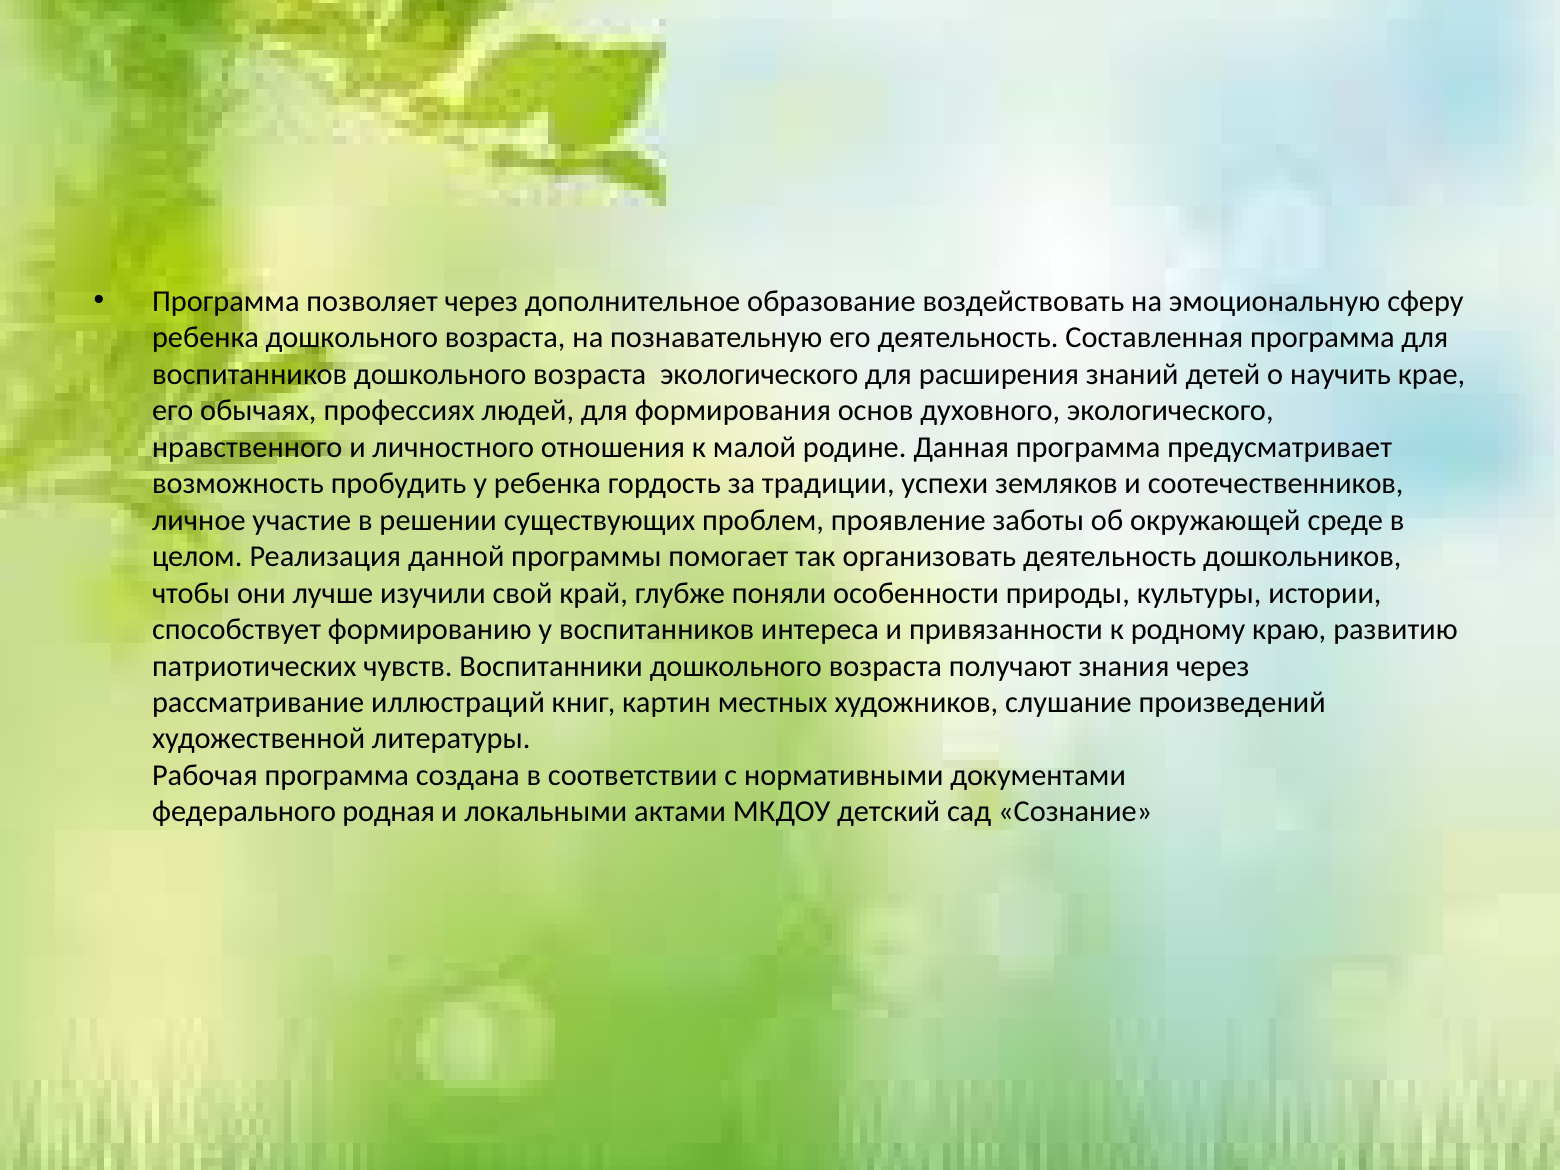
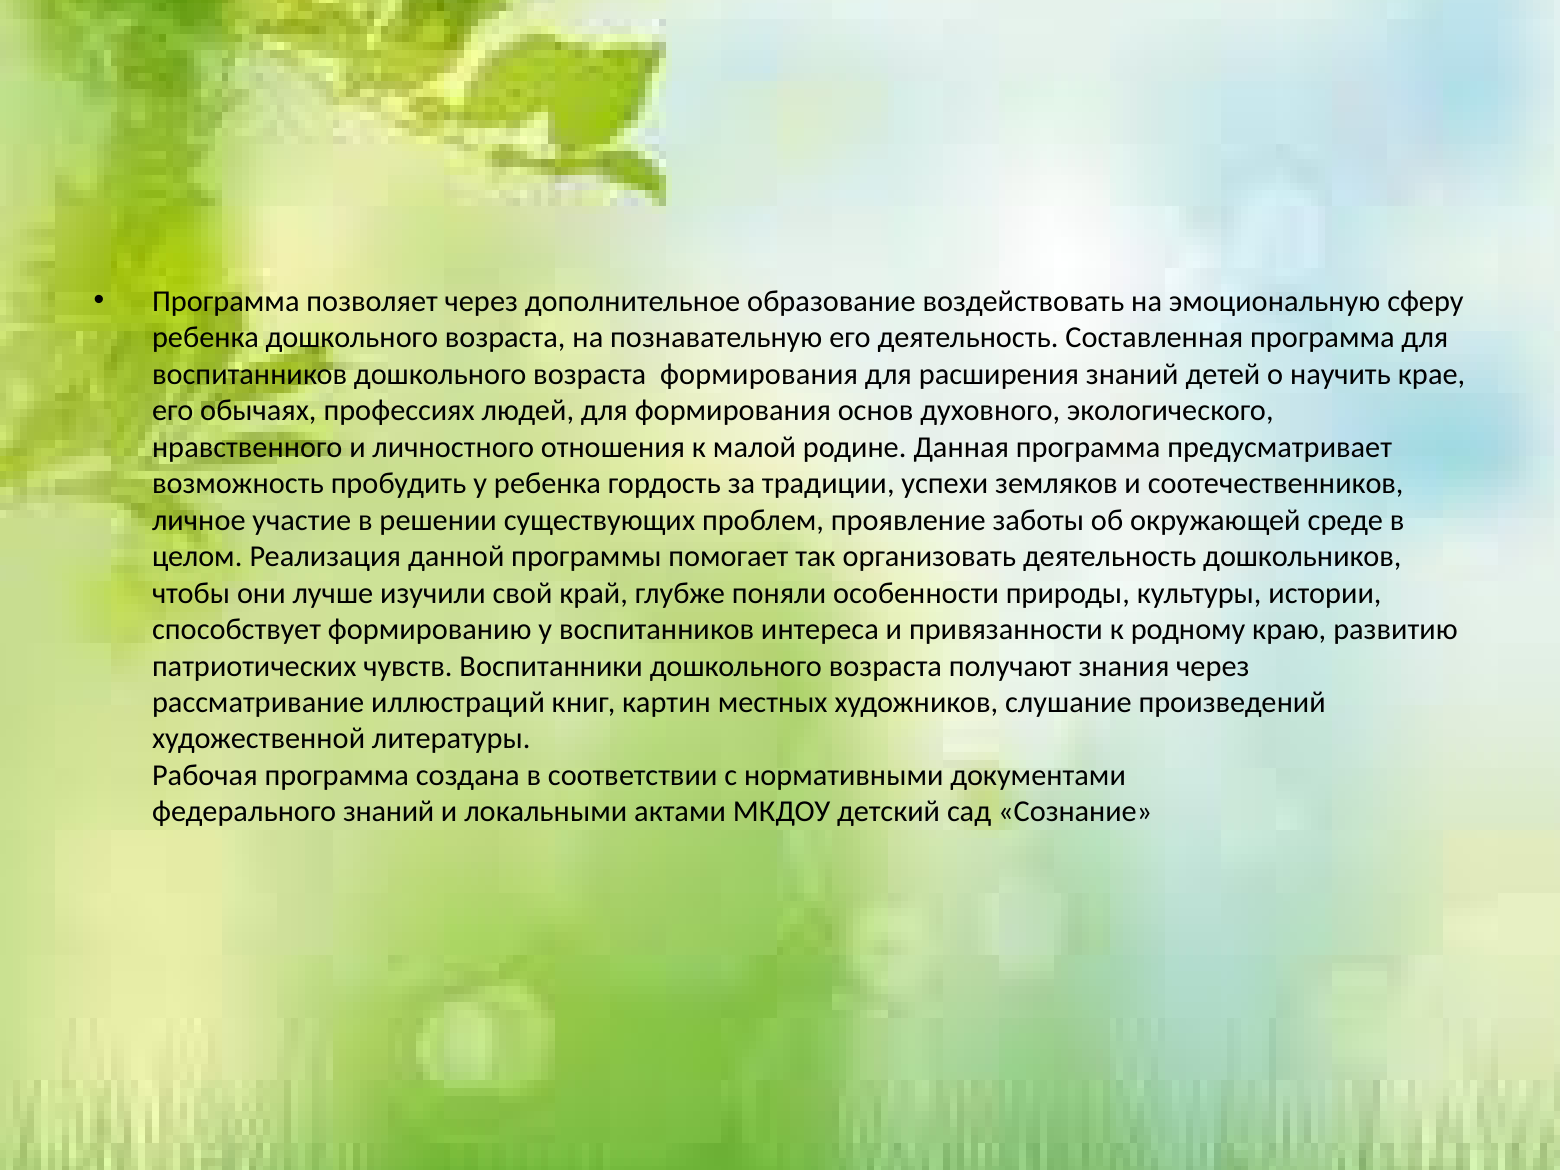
возраста экологического: экологического -> формирования
федерального родная: родная -> знаний
